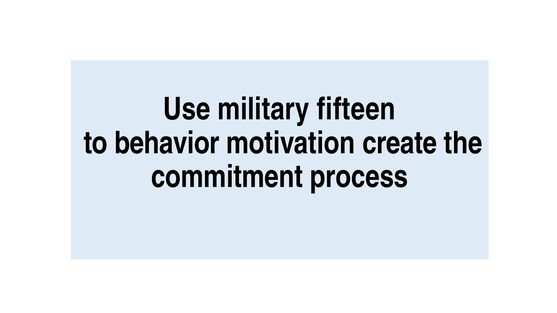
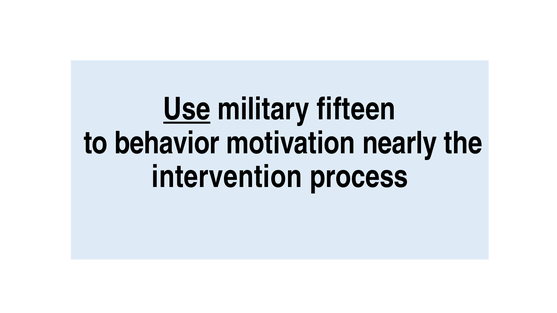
Use underline: none -> present
create: create -> nearly
commitment: commitment -> intervention
